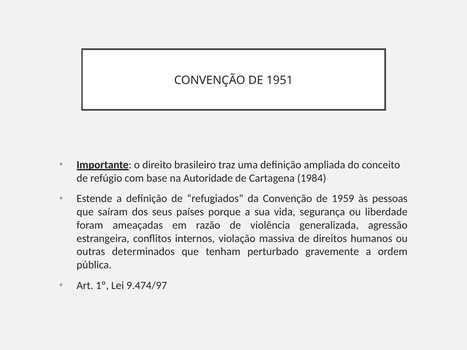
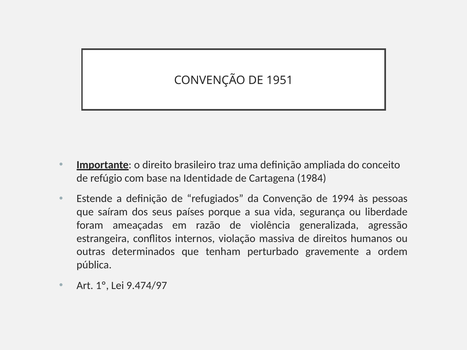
Autoridade: Autoridade -> Identidade
1959: 1959 -> 1994
